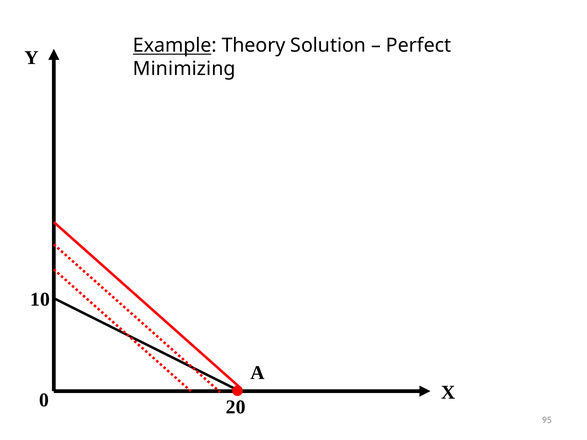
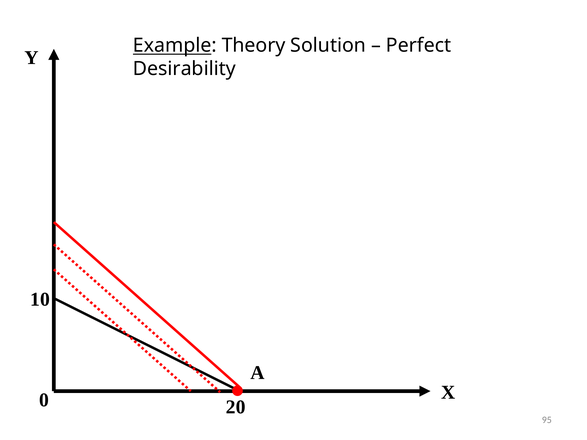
Minimizing: Minimizing -> Desirability
